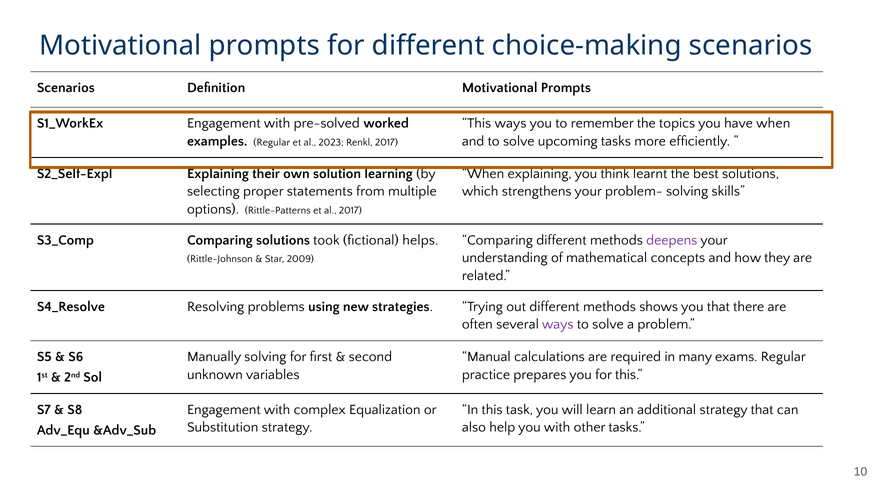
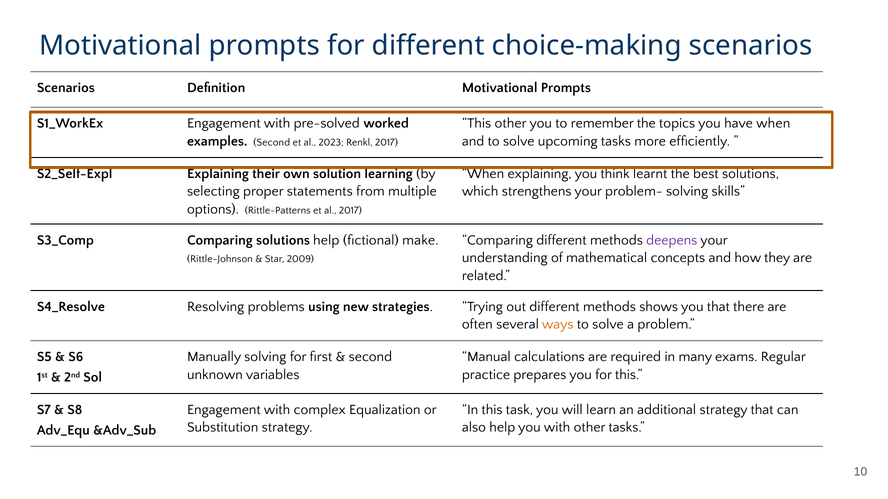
This ways: ways -> other
examples Regular: Regular -> Second
solutions took: took -> help
helps: helps -> make
ways at (558, 325) colour: purple -> orange
